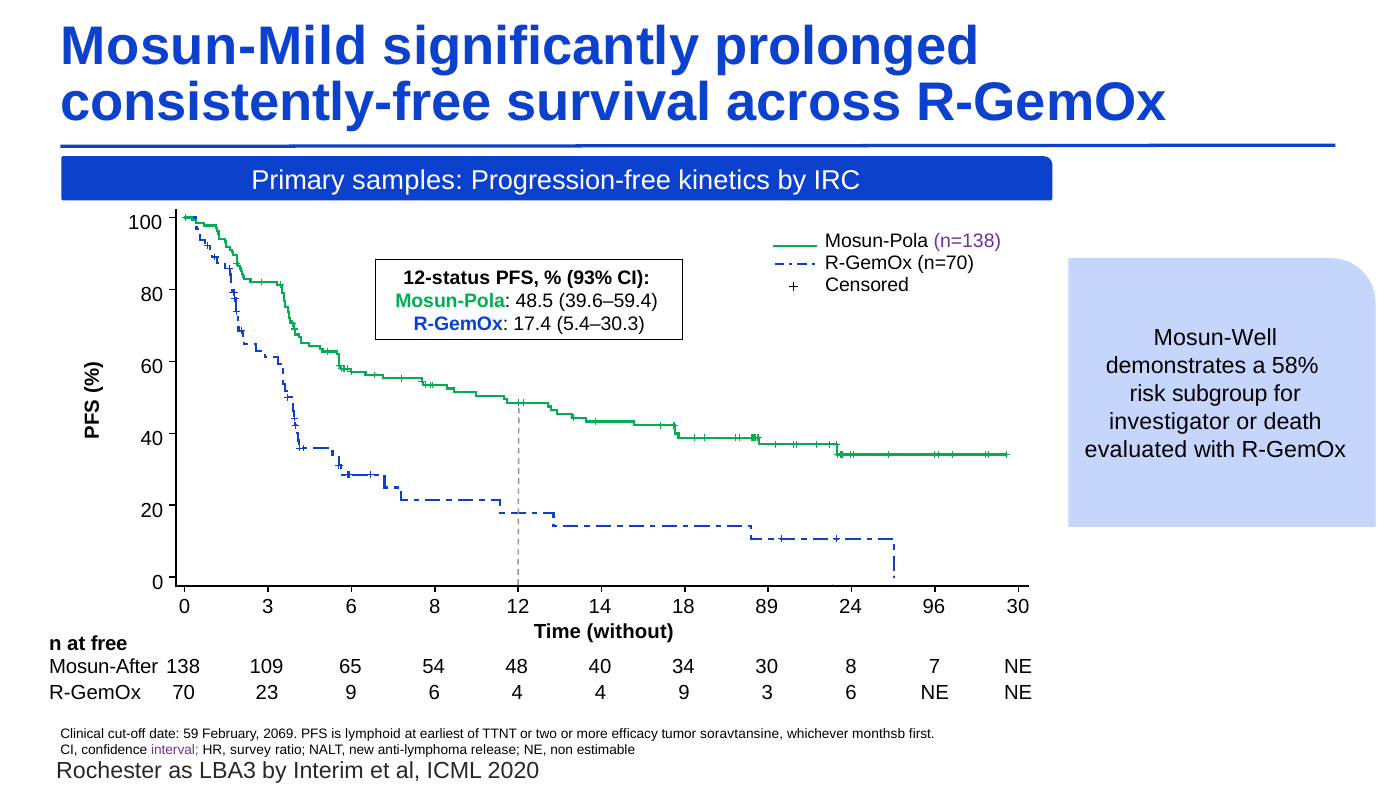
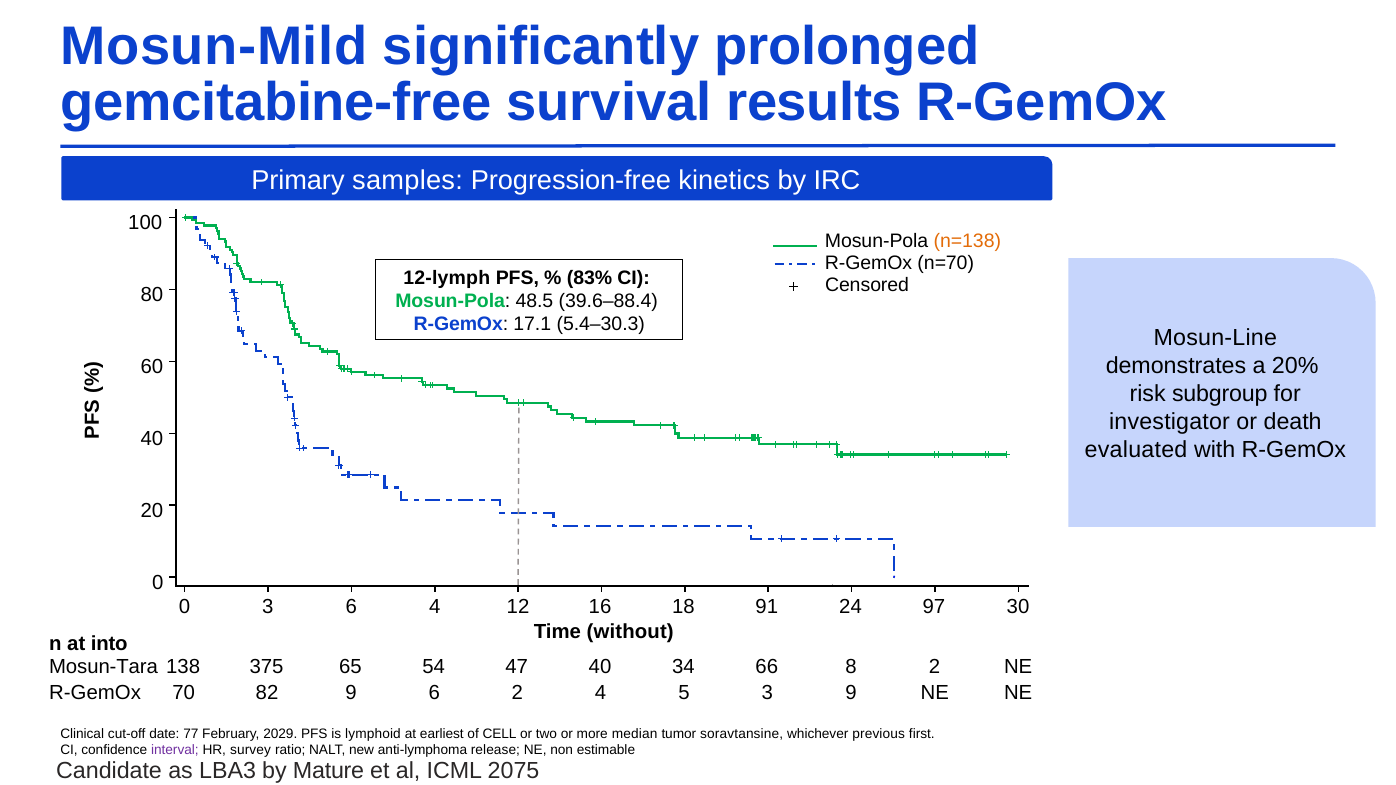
consistently-free: consistently-free -> gemcitabine-free
across: across -> results
n=138 colour: purple -> orange
12-status: 12-status -> 12-lymph
93%: 93% -> 83%
39.6–59.4: 39.6–59.4 -> 39.6–88.4
17.4: 17.4 -> 17.1
Mosun-Well: Mosun-Well -> Mosun-Line
58%: 58% -> 20%
6 8: 8 -> 4
14: 14 -> 16
89: 89 -> 91
96: 96 -> 97
free: free -> into
Mosun-After: Mosun-After -> Mosun-Tara
109: 109 -> 375
48: 48 -> 47
34 30: 30 -> 66
8 7: 7 -> 2
23: 23 -> 82
6 4: 4 -> 2
4 9: 9 -> 5
6 at (851, 693): 6 -> 9
59: 59 -> 77
2069: 2069 -> 2029
TTNT: TTNT -> CELL
efficacy: efficacy -> median
monthsb: monthsb -> previous
Rochester: Rochester -> Candidate
Interim: Interim -> Mature
2020: 2020 -> 2075
